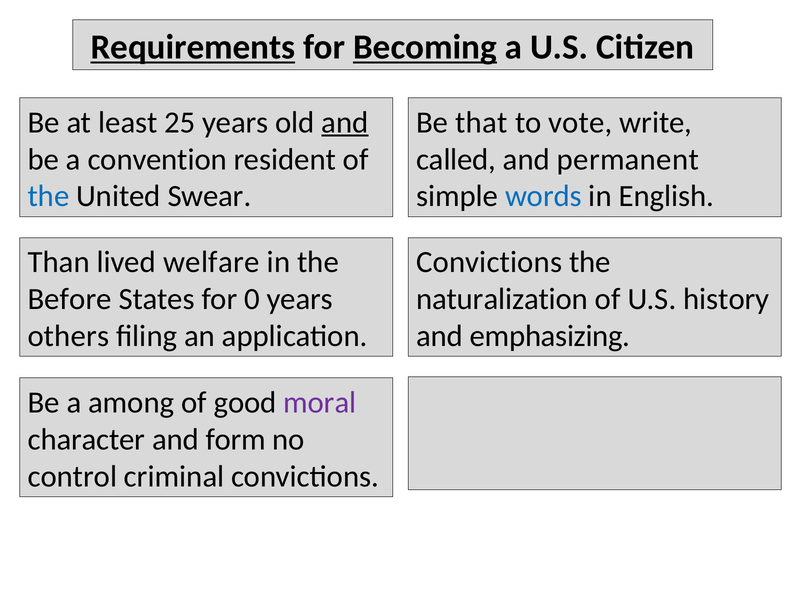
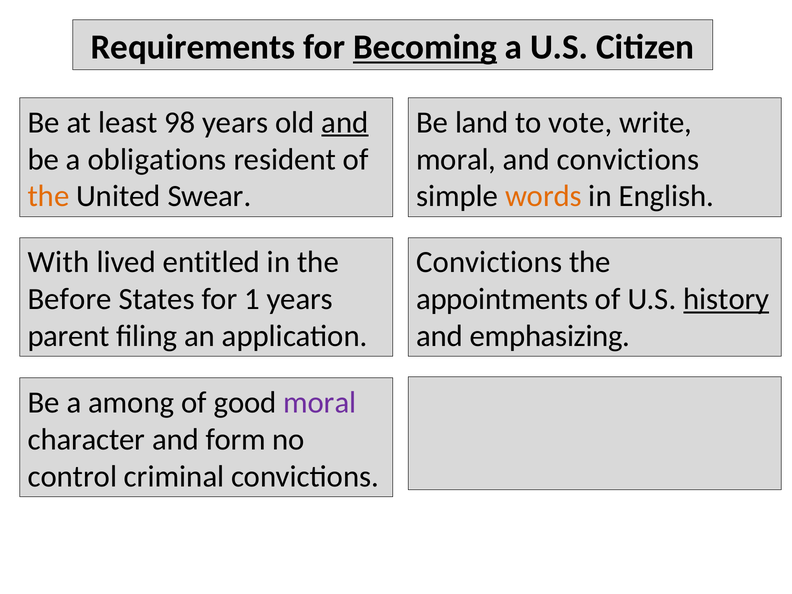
Requirements underline: present -> none
25: 25 -> 98
that: that -> land
convention: convention -> obligations
called at (456, 159): called -> moral
and permanent: permanent -> convictions
the at (48, 196) colour: blue -> orange
words colour: blue -> orange
Than: Than -> With
welfare: welfare -> entitled
0: 0 -> 1
naturalization: naturalization -> appointments
history underline: none -> present
others: others -> parent
